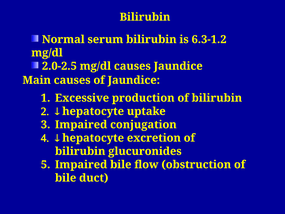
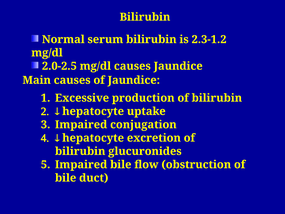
6.3-1.2: 6.3-1.2 -> 2.3-1.2
